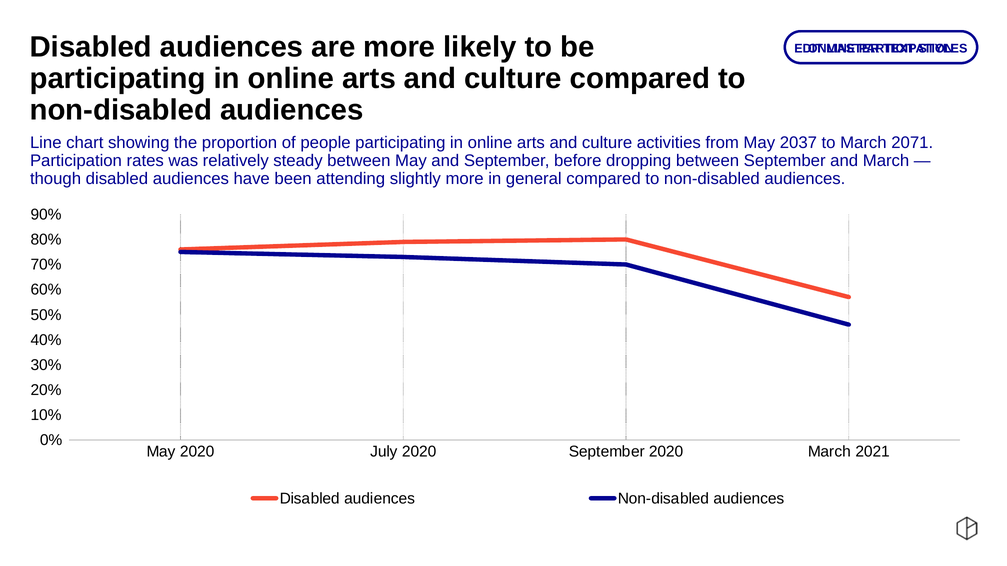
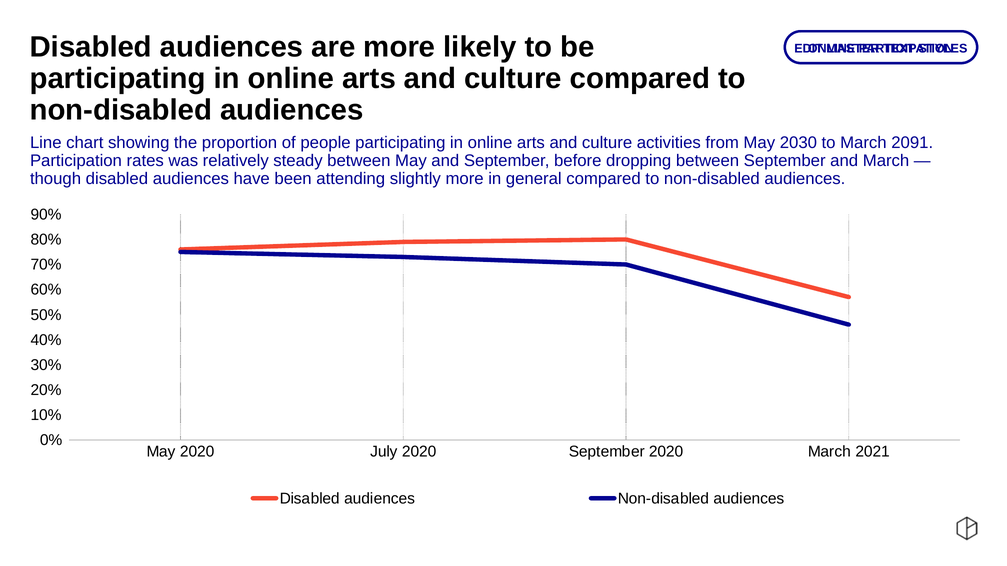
2037: 2037 -> 2030
2071: 2071 -> 2091
